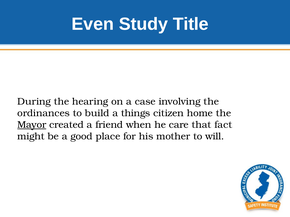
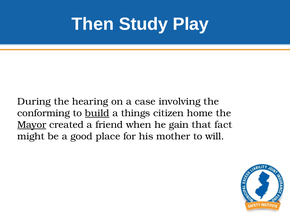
Even: Even -> Then
Title: Title -> Play
ordinances: ordinances -> conforming
build underline: none -> present
care: care -> gain
